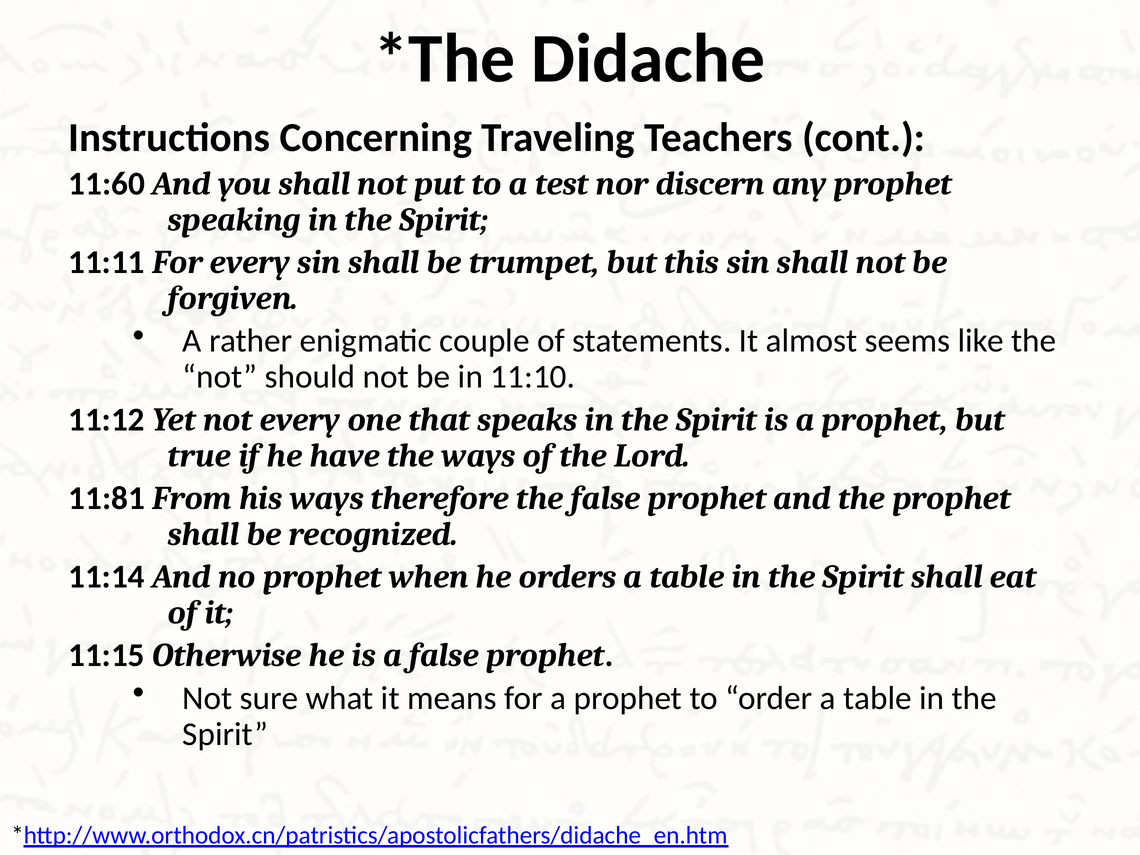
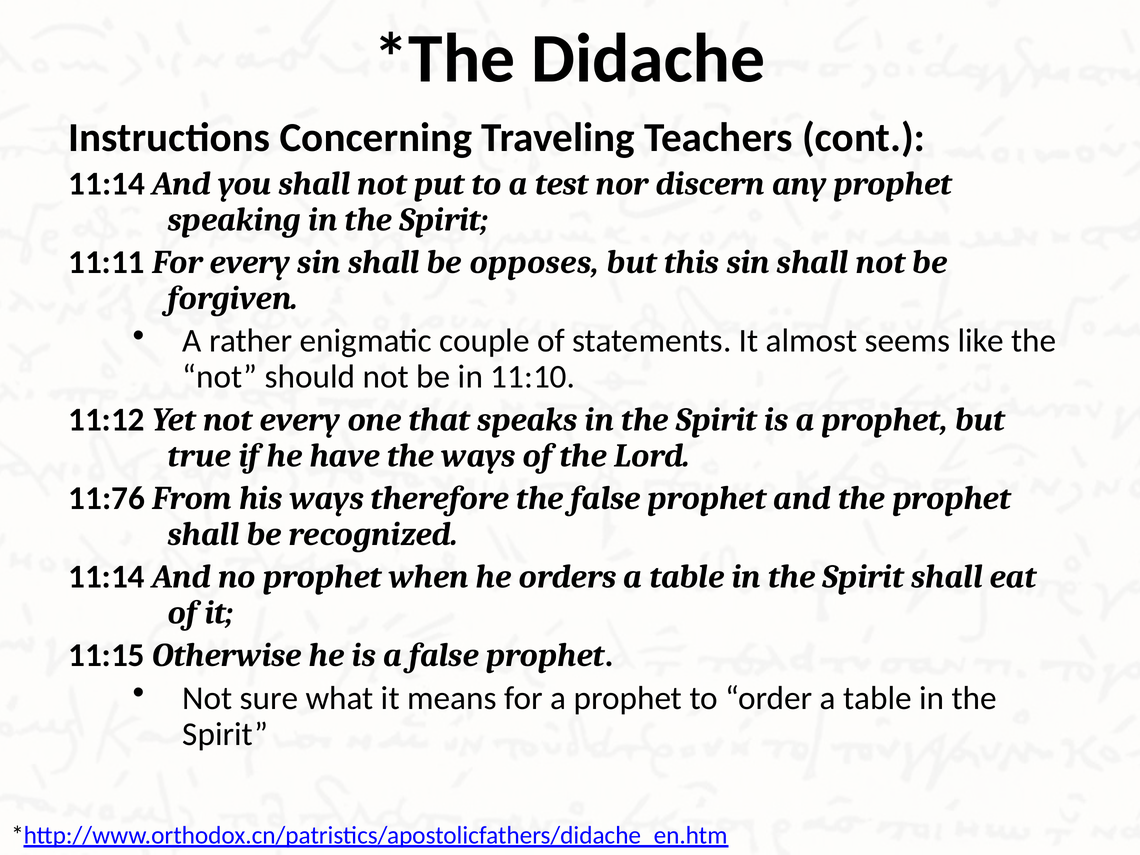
11:60 at (107, 184): 11:60 -> 11:14
trumpet: trumpet -> opposes
11:81: 11:81 -> 11:76
